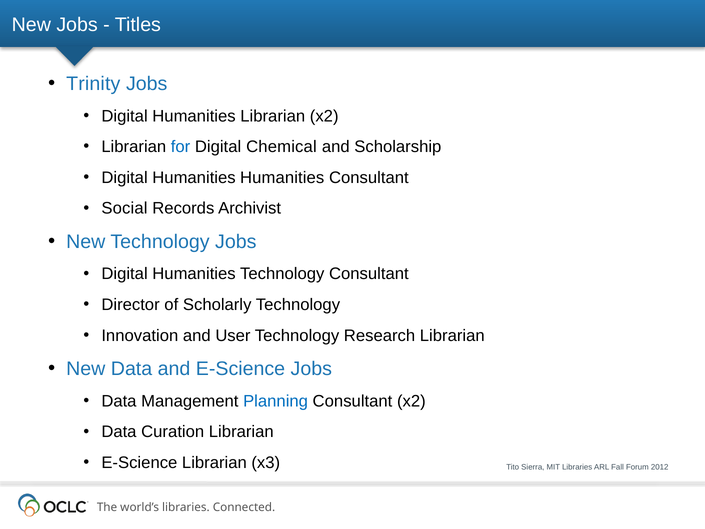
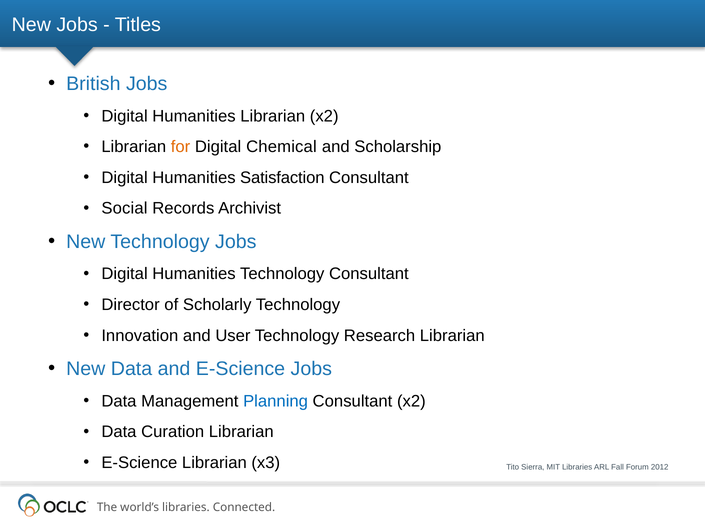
Trinity: Trinity -> British
for colour: blue -> orange
Humanities Humanities: Humanities -> Satisfaction
